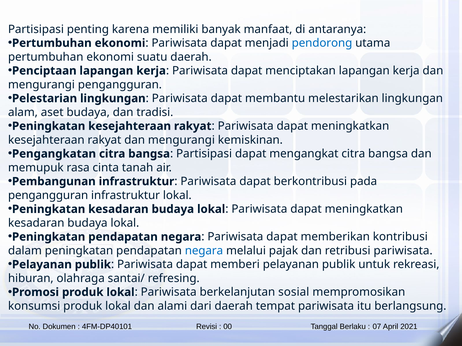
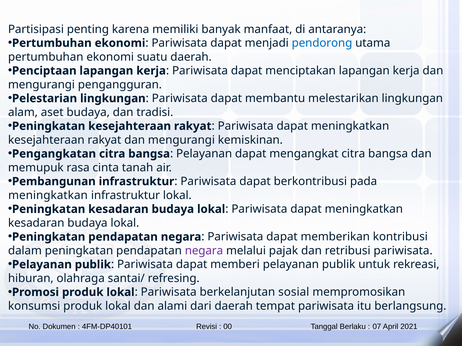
Partisipasi at (204, 154): Partisipasi -> Pelayanan
pengangguran at (48, 196): pengangguran -> meningkatkan
negara at (204, 251) colour: blue -> purple
